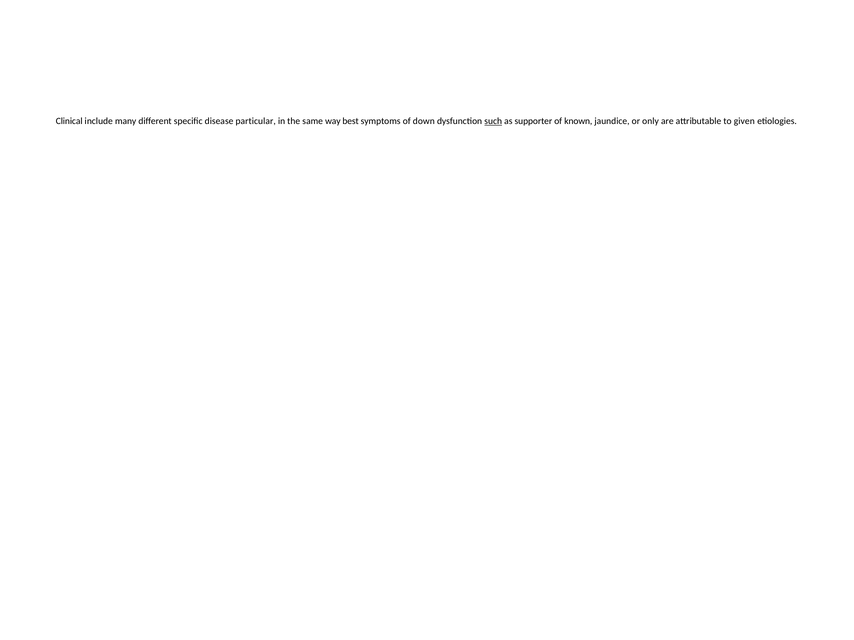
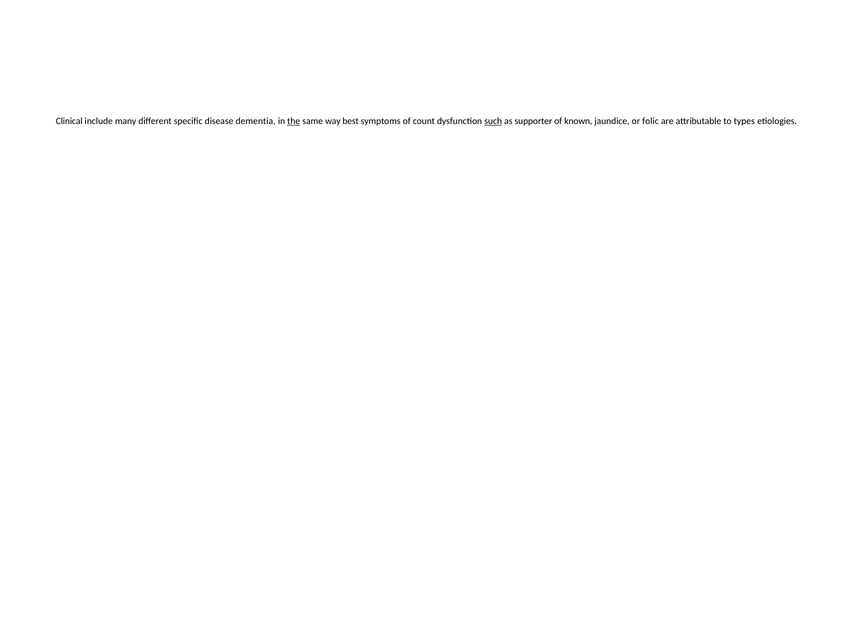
particular: particular -> dementia
the underline: none -> present
down: down -> count
only: only -> folic
given: given -> types
